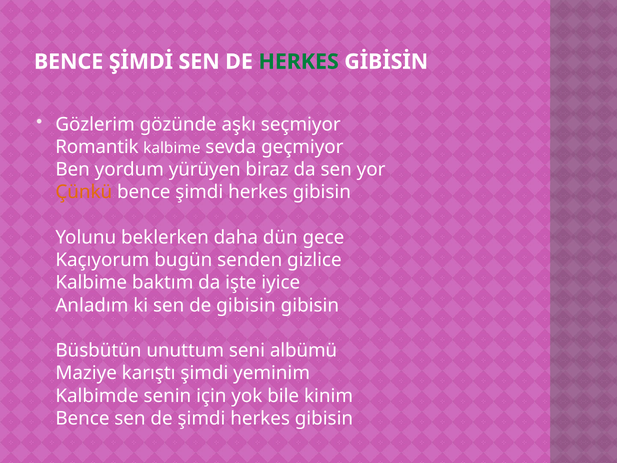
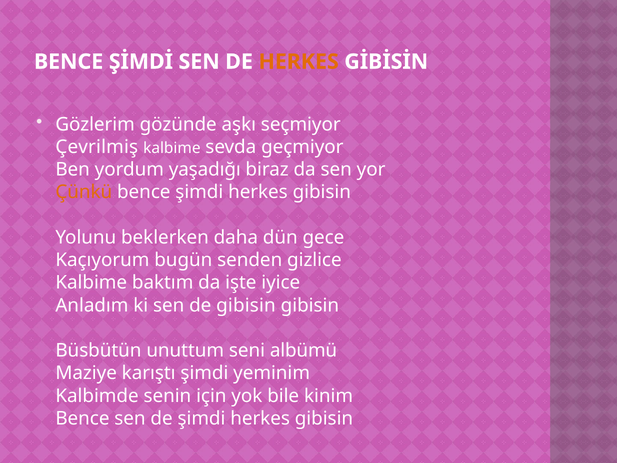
HERKES at (299, 62) colour: green -> orange
Romantik: Romantik -> Çevrilmiş
yürüyen: yürüyen -> yaşadığı
